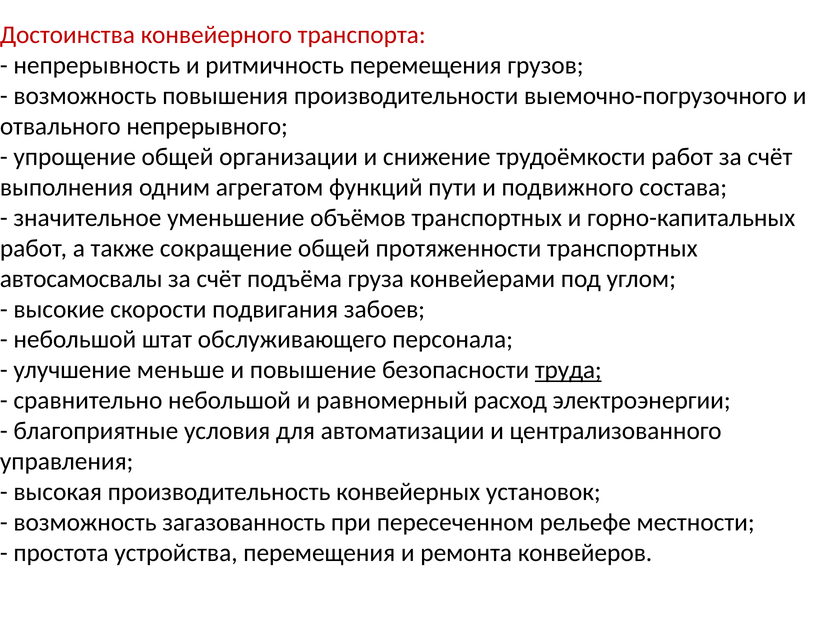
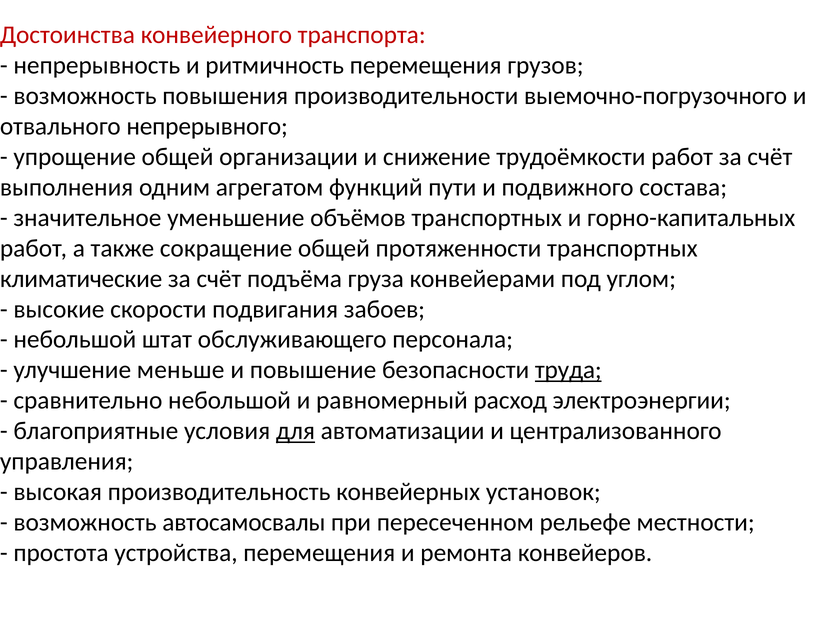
автосамосвалы: автосамосвалы -> климатические
для underline: none -> present
загазованность: загазованность -> автосамосвалы
